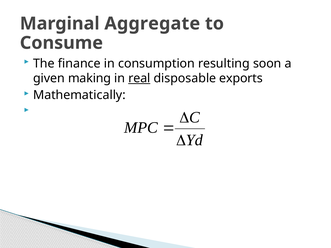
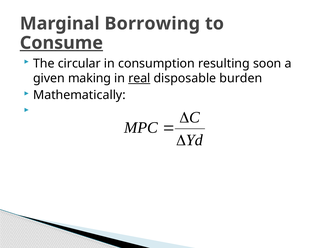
Aggregate: Aggregate -> Borrowing
Consume underline: none -> present
finance: finance -> circular
exports: exports -> burden
